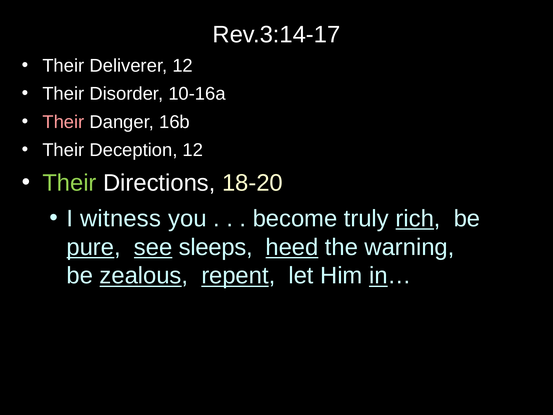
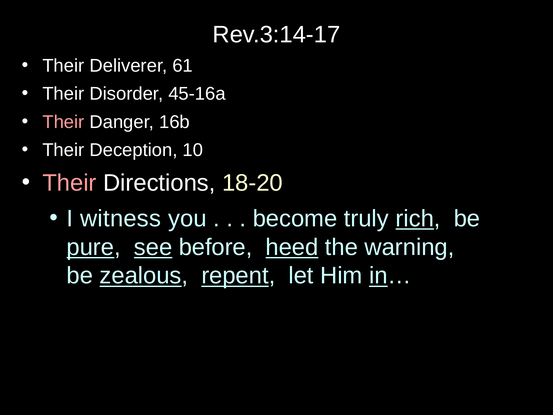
Deliverer 12: 12 -> 61
10-16a: 10-16a -> 45-16a
Deception 12: 12 -> 10
Their at (69, 183) colour: light green -> pink
sleeps: sleeps -> before
